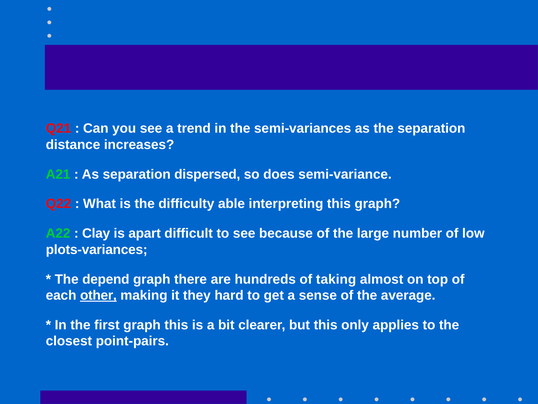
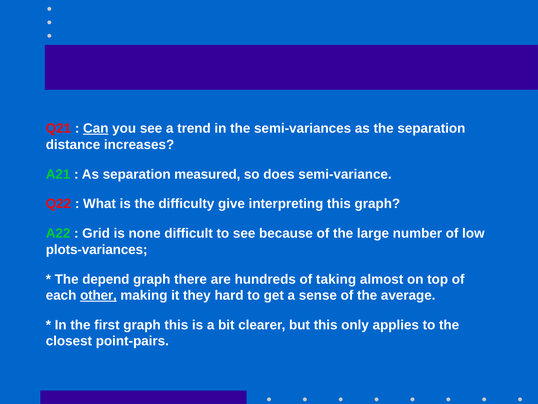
Can underline: none -> present
dispersed: dispersed -> measured
able: able -> give
Clay: Clay -> Grid
apart: apart -> none
